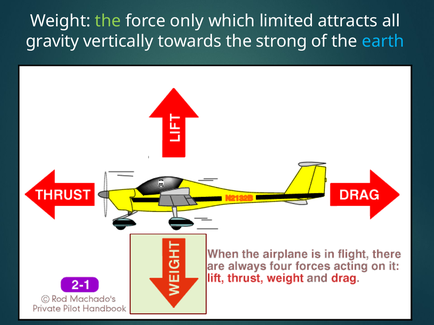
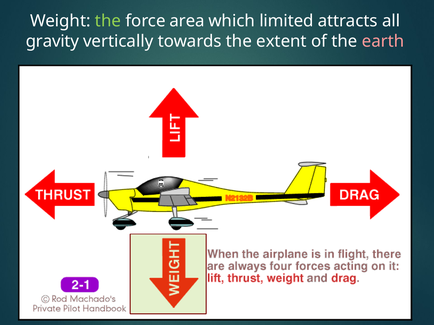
only: only -> area
strong: strong -> extent
earth colour: light blue -> pink
